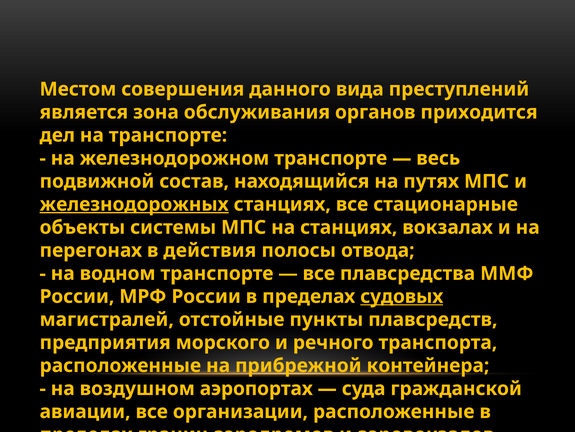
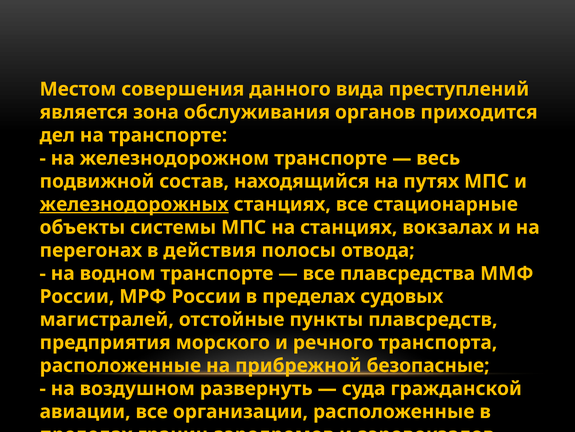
судовых underline: present -> none
контейнера: контейнера -> безопасные
аэропортах: аэропортах -> развернуть
